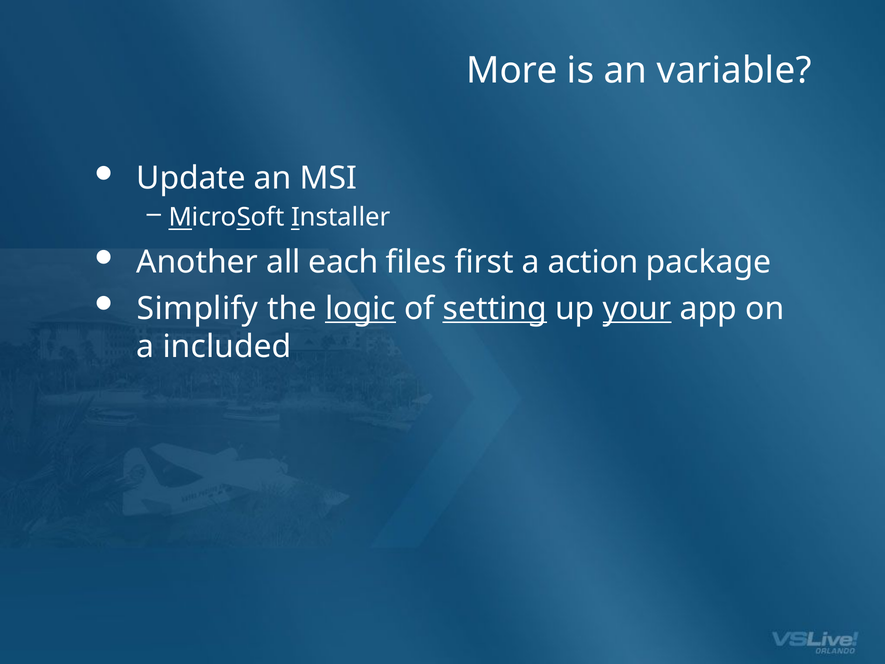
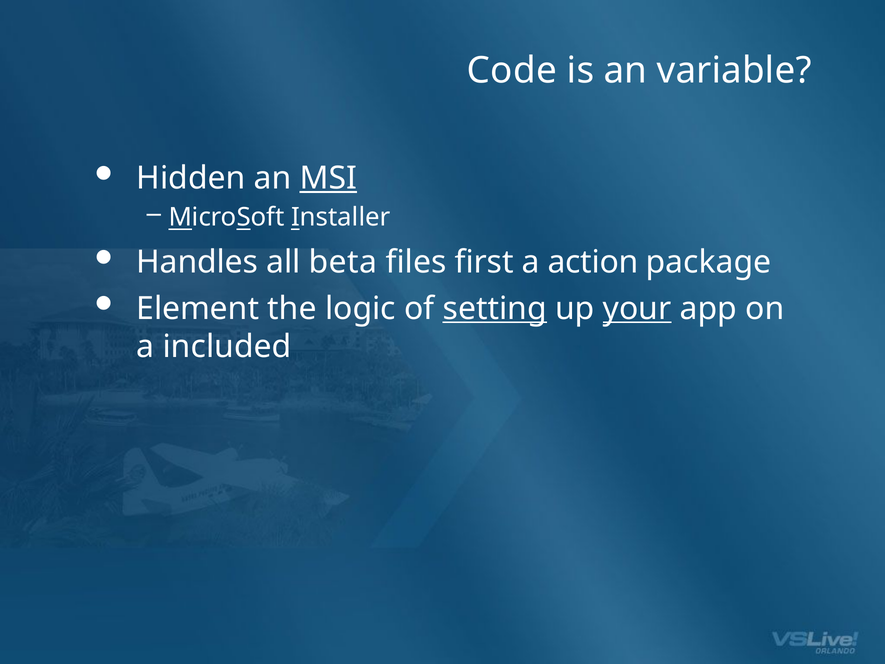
More: More -> Code
Update: Update -> Hidden
MSI underline: none -> present
Another: Another -> Handles
each: each -> beta
Simplify: Simplify -> Element
logic underline: present -> none
